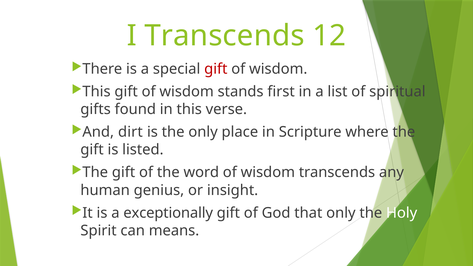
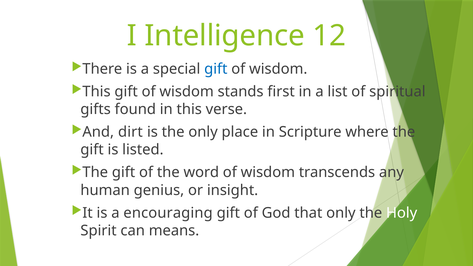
I Transcends: Transcends -> Intelligence
gift at (216, 69) colour: red -> blue
exceptionally: exceptionally -> encouraging
